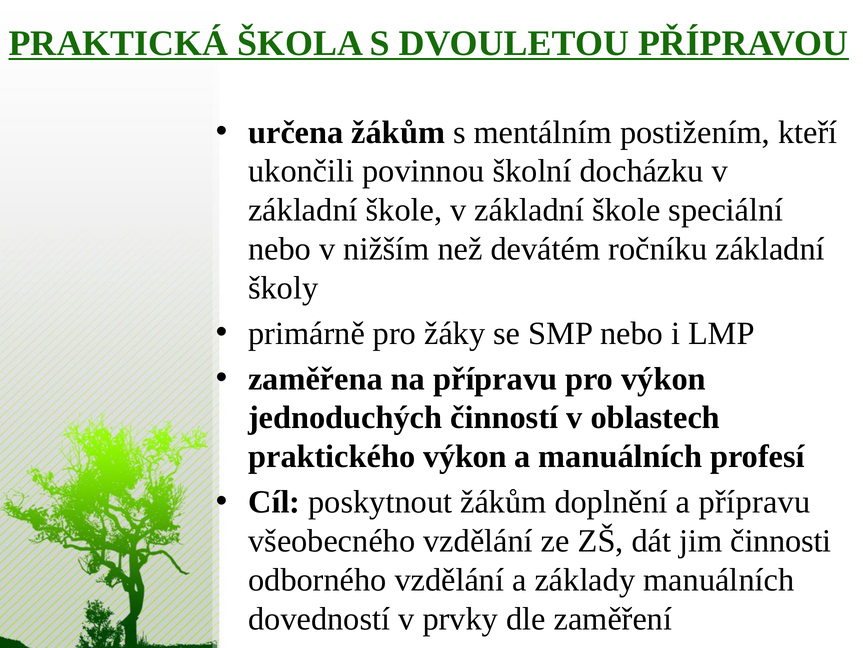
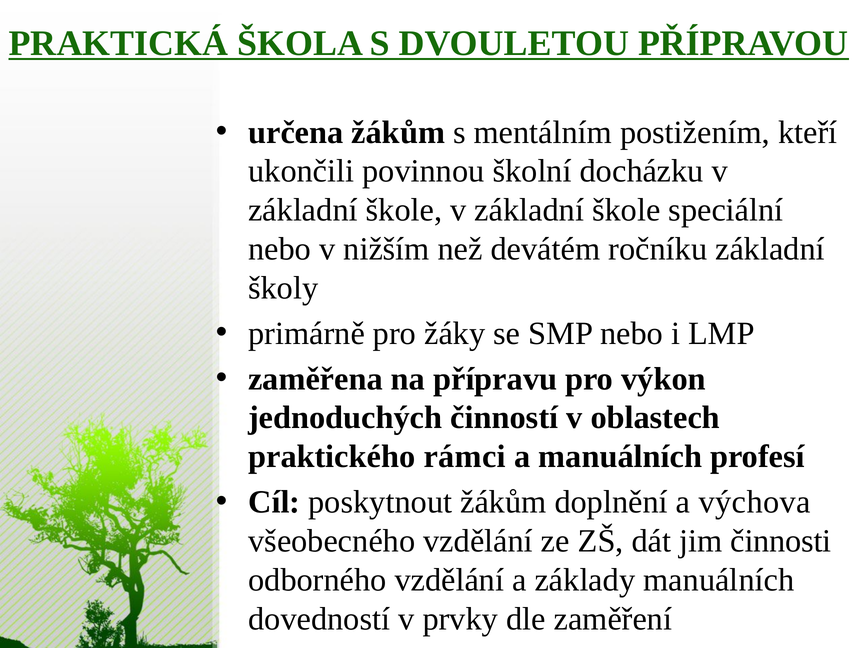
praktického výkon: výkon -> rámci
a přípravu: přípravu -> výchova
